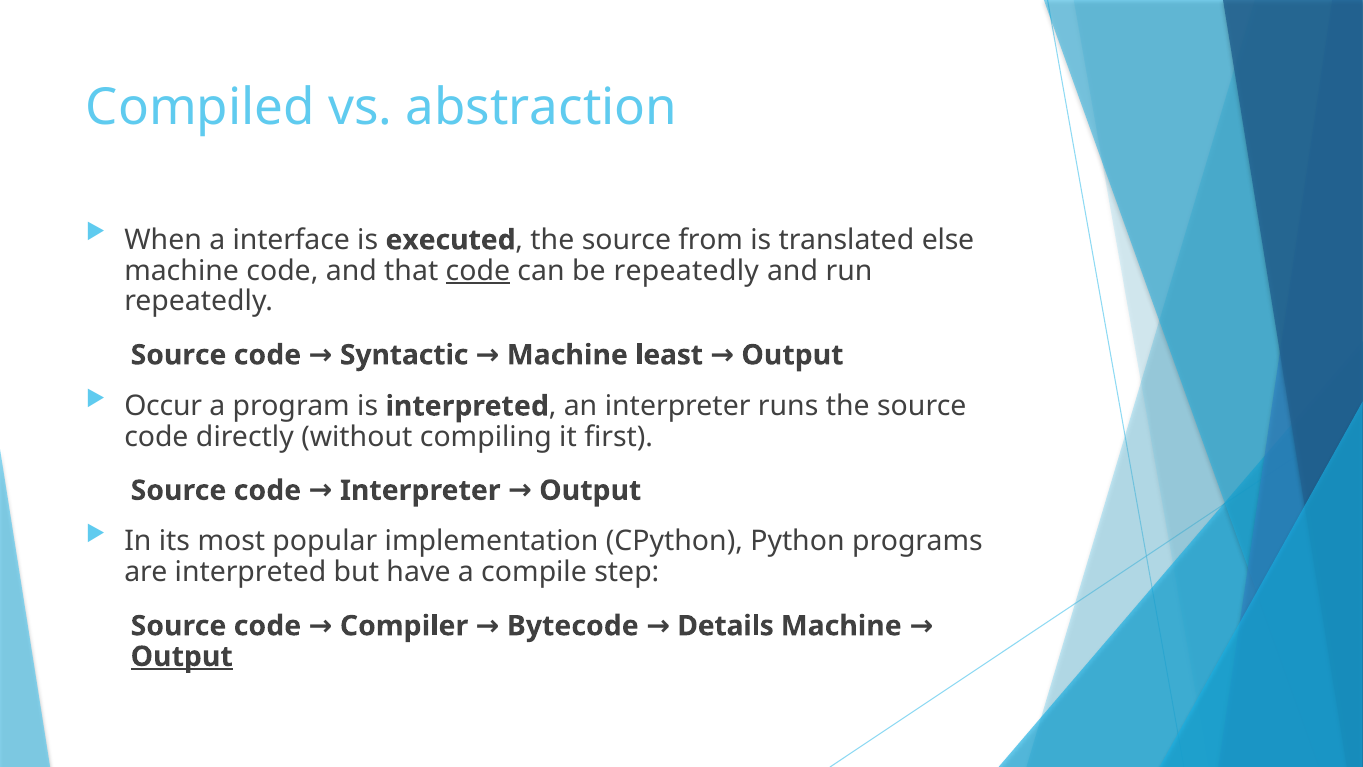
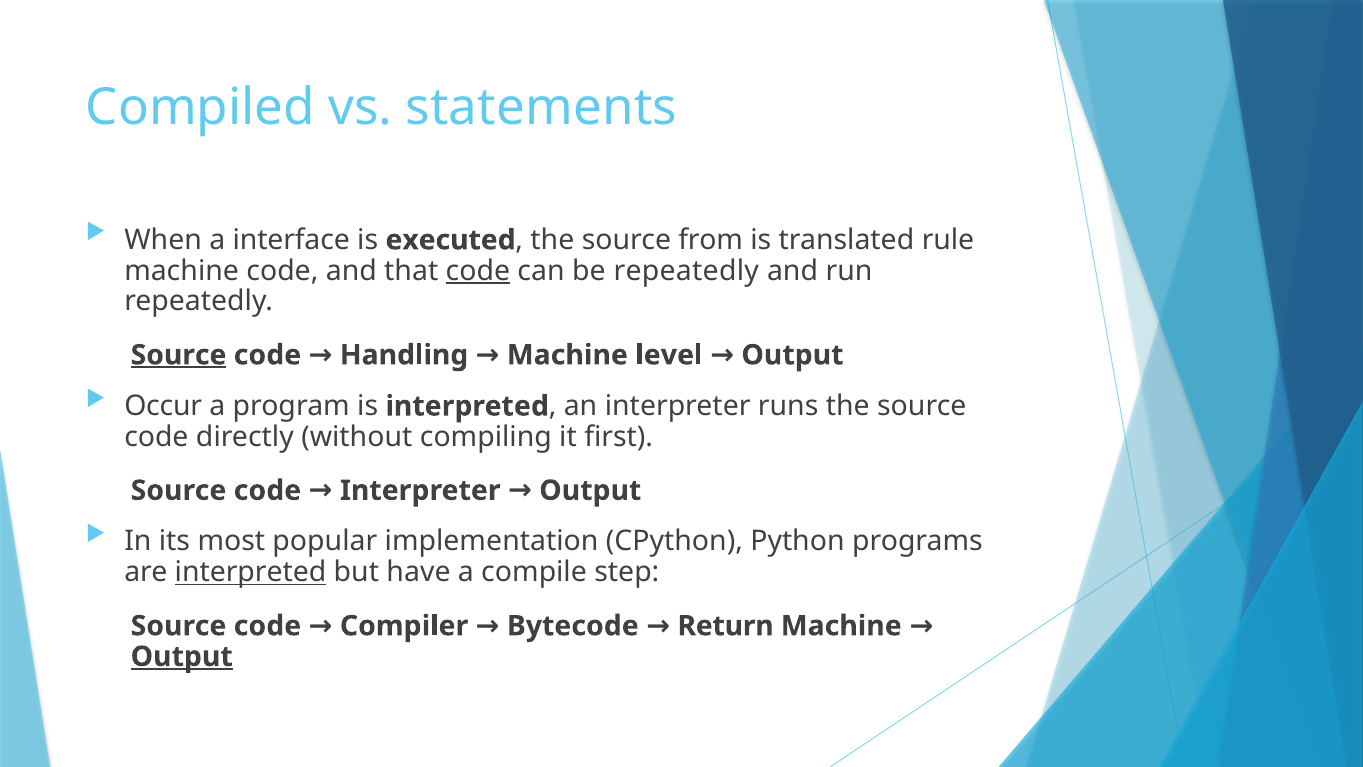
abstraction: abstraction -> statements
else: else -> rule
Source at (179, 355) underline: none -> present
Syntactic: Syntactic -> Handling
least: least -> level
interpreted at (251, 572) underline: none -> present
Details: Details -> Return
